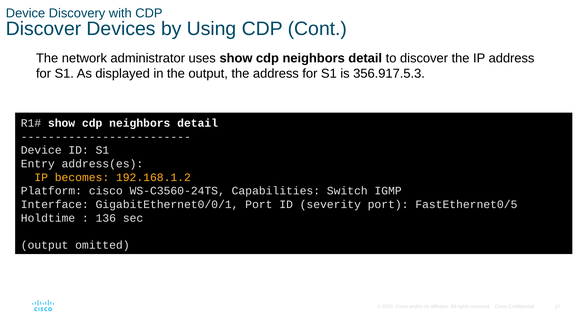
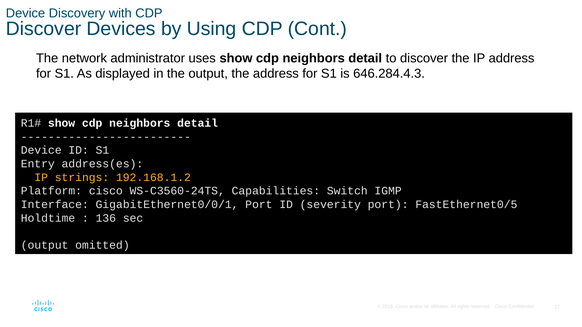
356.917.5.3: 356.917.5.3 -> 646.284.4.3
becomes: becomes -> strings
